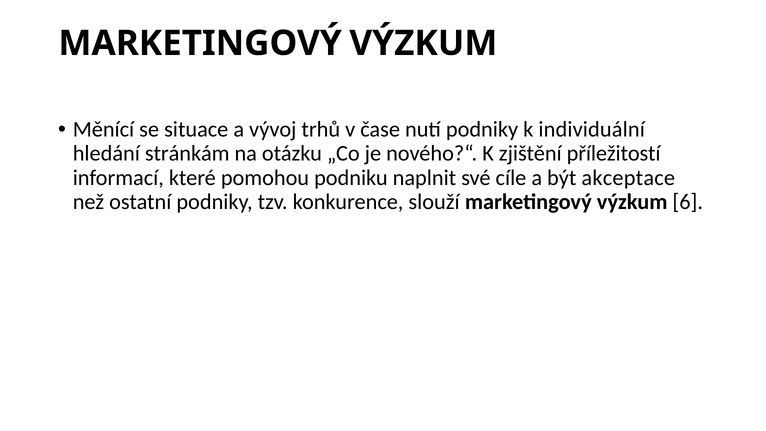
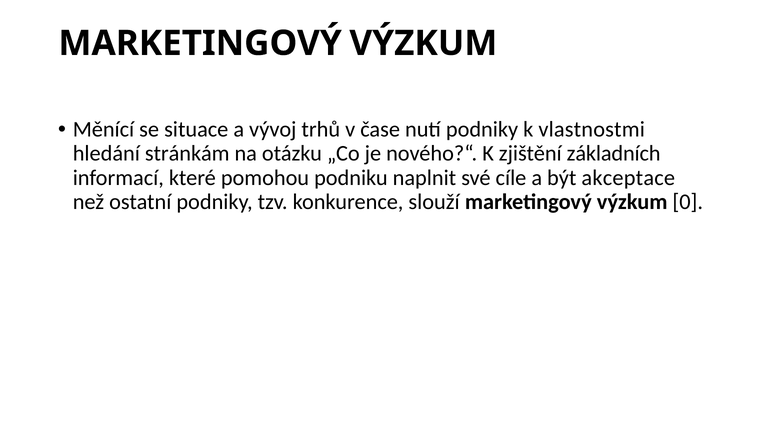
individuální: individuální -> vlastnostmi
příležitostí: příležitostí -> základních
6: 6 -> 0
